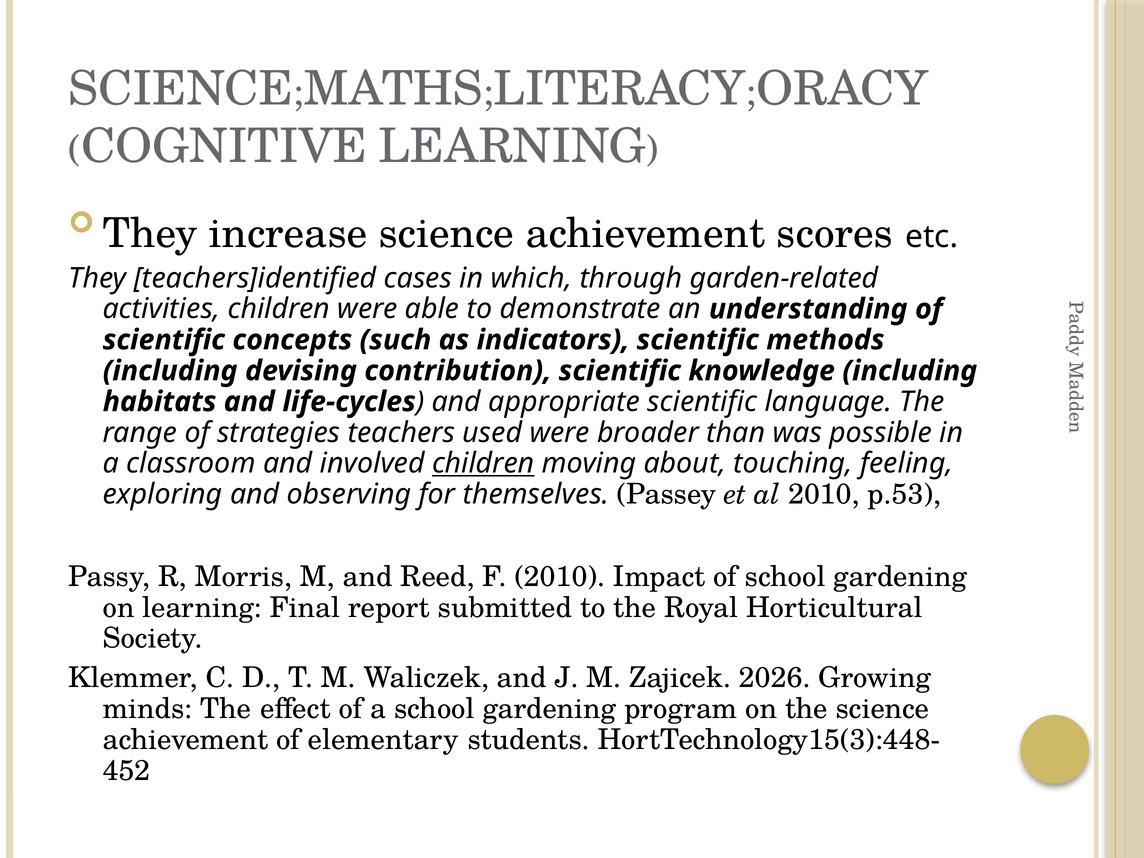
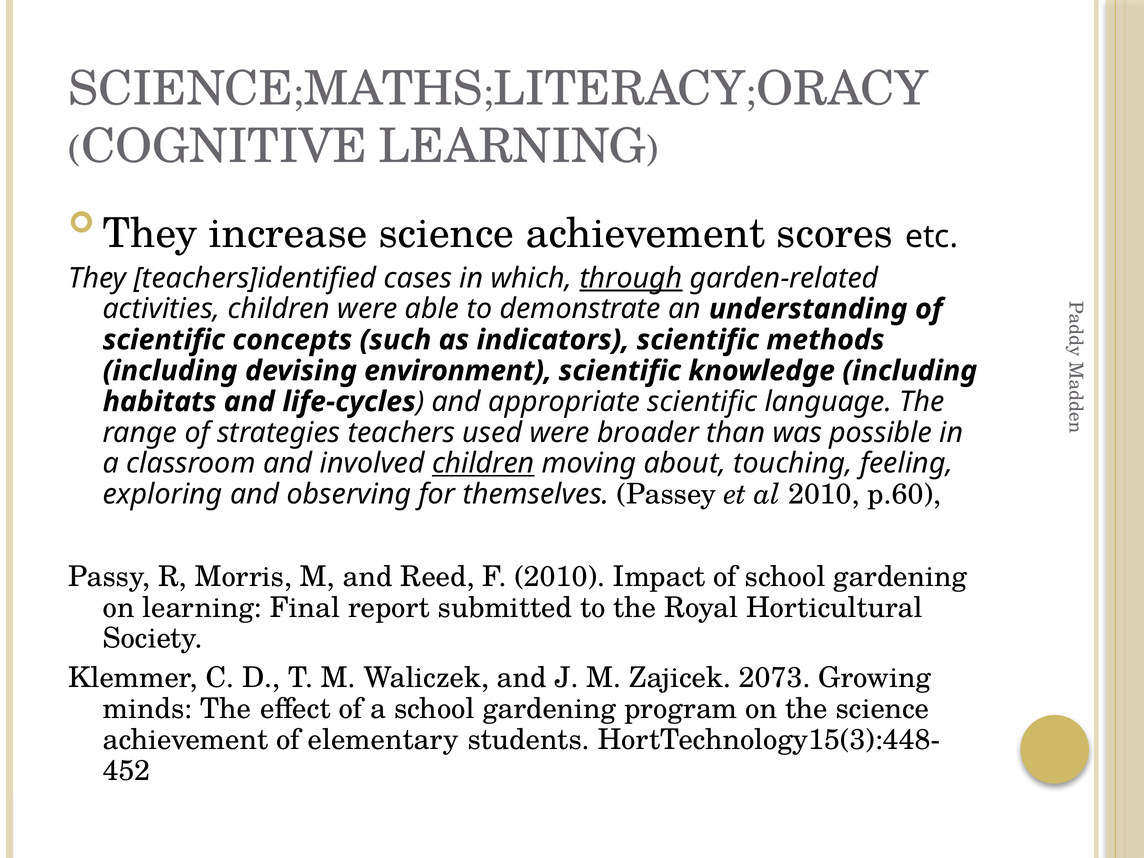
through underline: none -> present
contribution: contribution -> environment
p.53: p.53 -> p.60
2026: 2026 -> 2073
